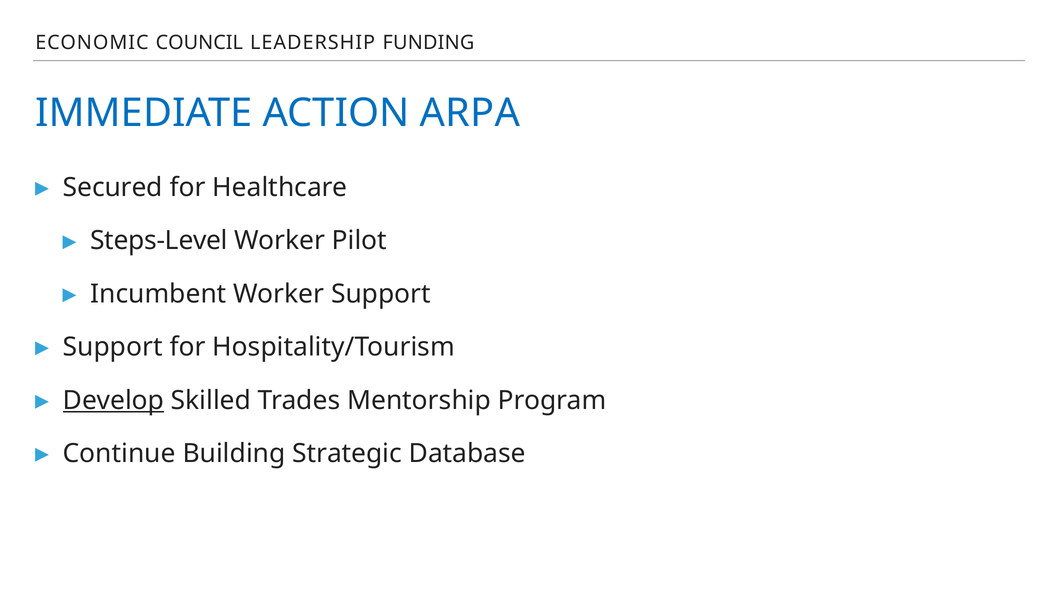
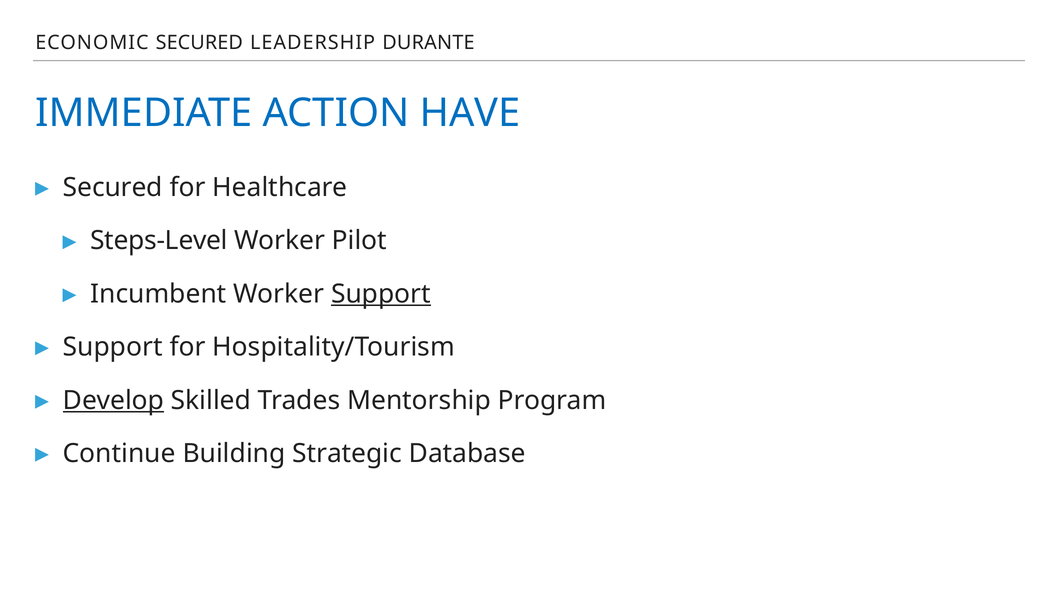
ECONOMIC COUNCIL: COUNCIL -> SECURED
FUNDING: FUNDING -> DURANTE
ARPA: ARPA -> HAVE
Support at (381, 294) underline: none -> present
